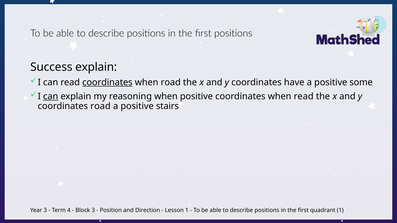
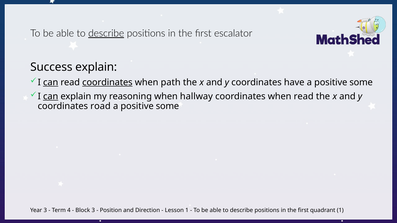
describe at (106, 33) underline: none -> present
first positions: positions -> escalator
can at (51, 82) underline: none -> present
when road: road -> path
when positive: positive -> hallway
stairs at (167, 106): stairs -> some
